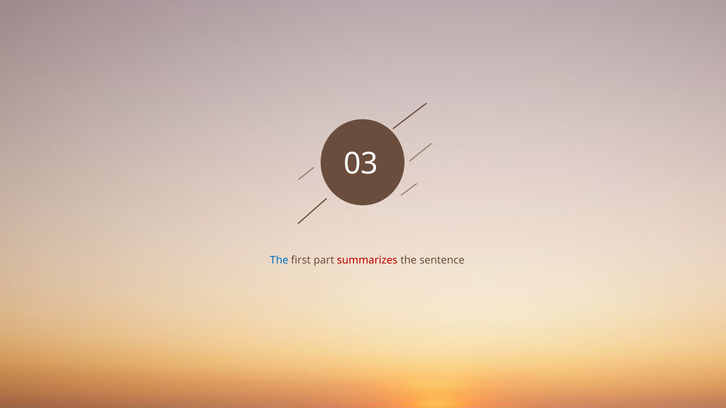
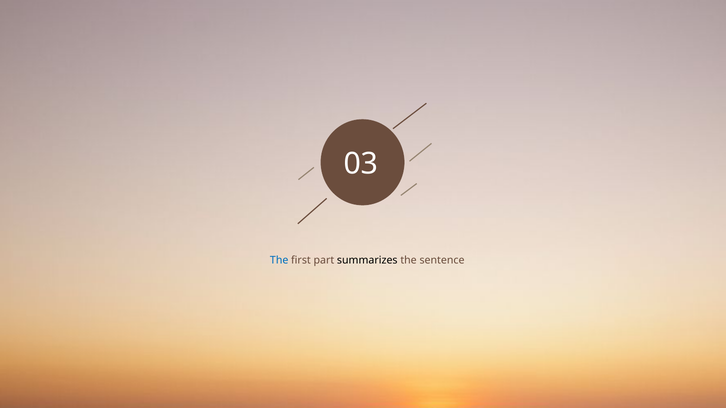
summarizes colour: red -> black
